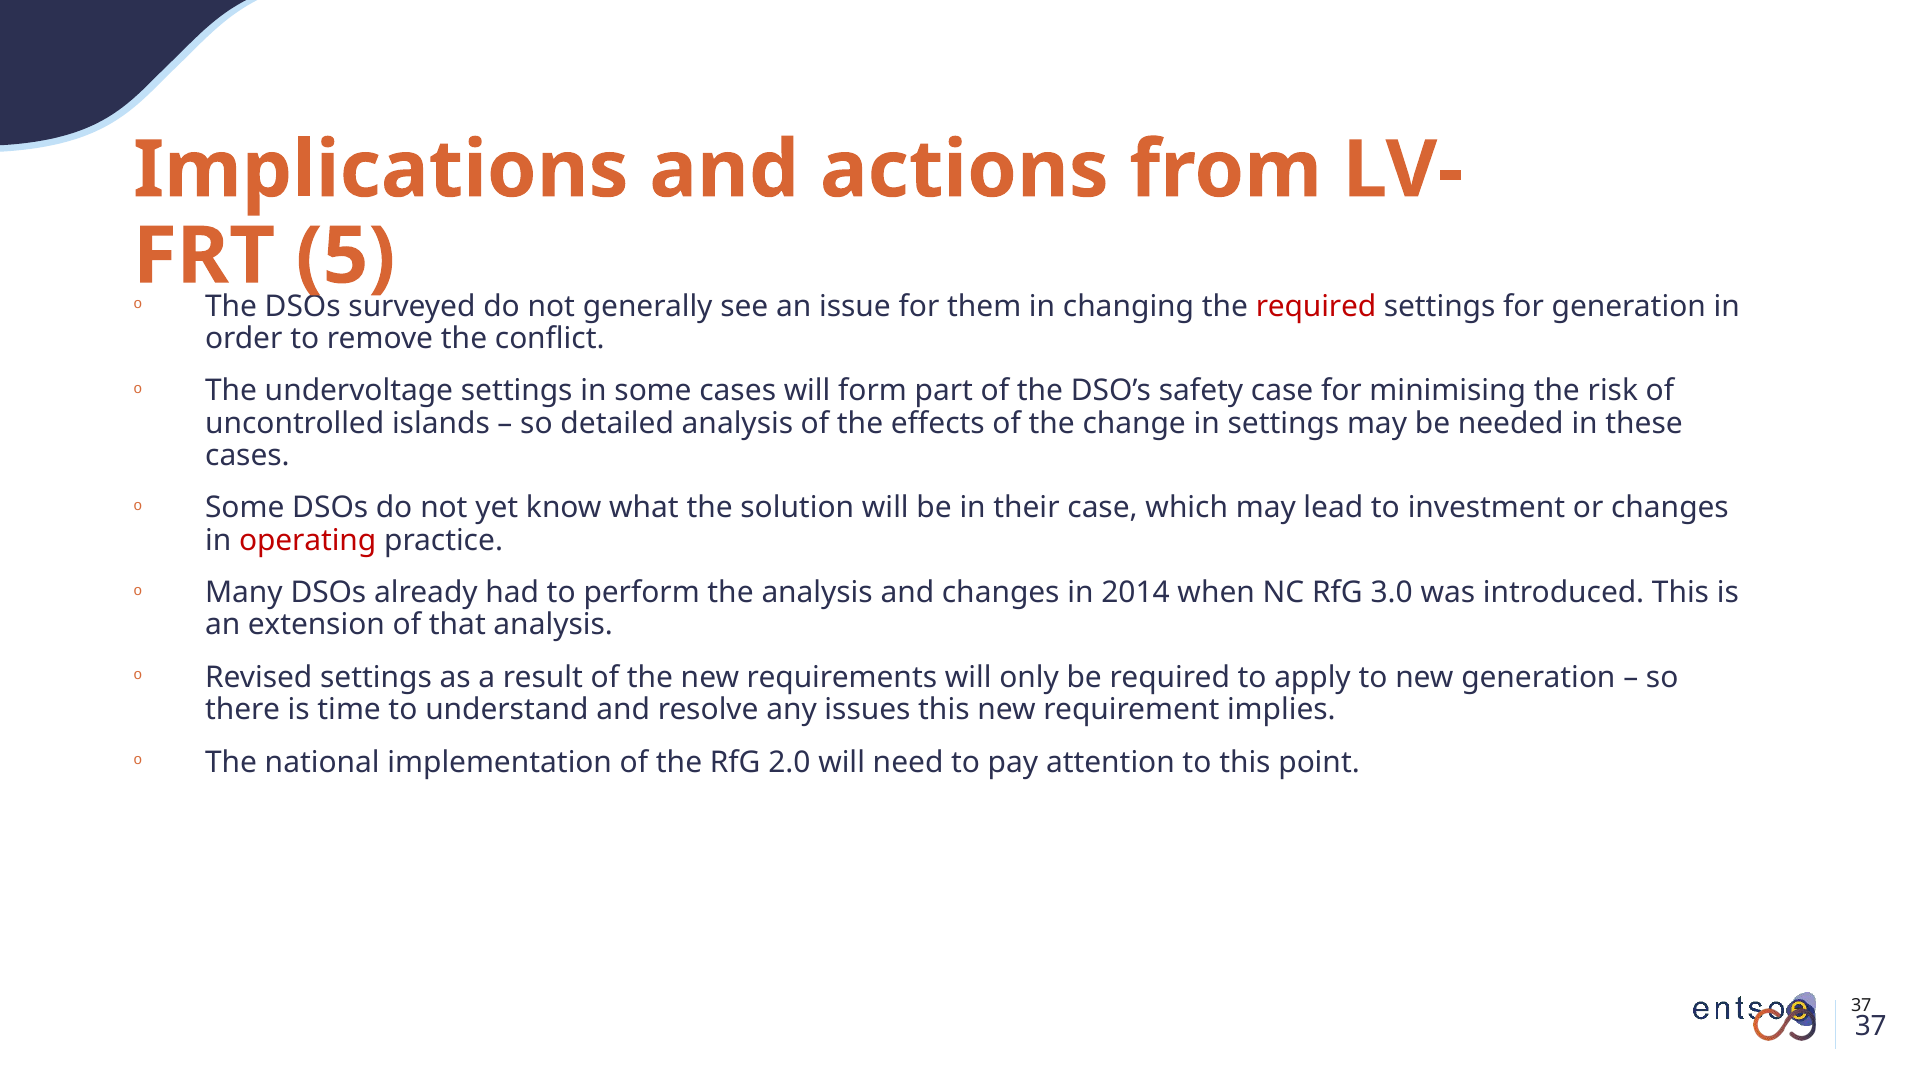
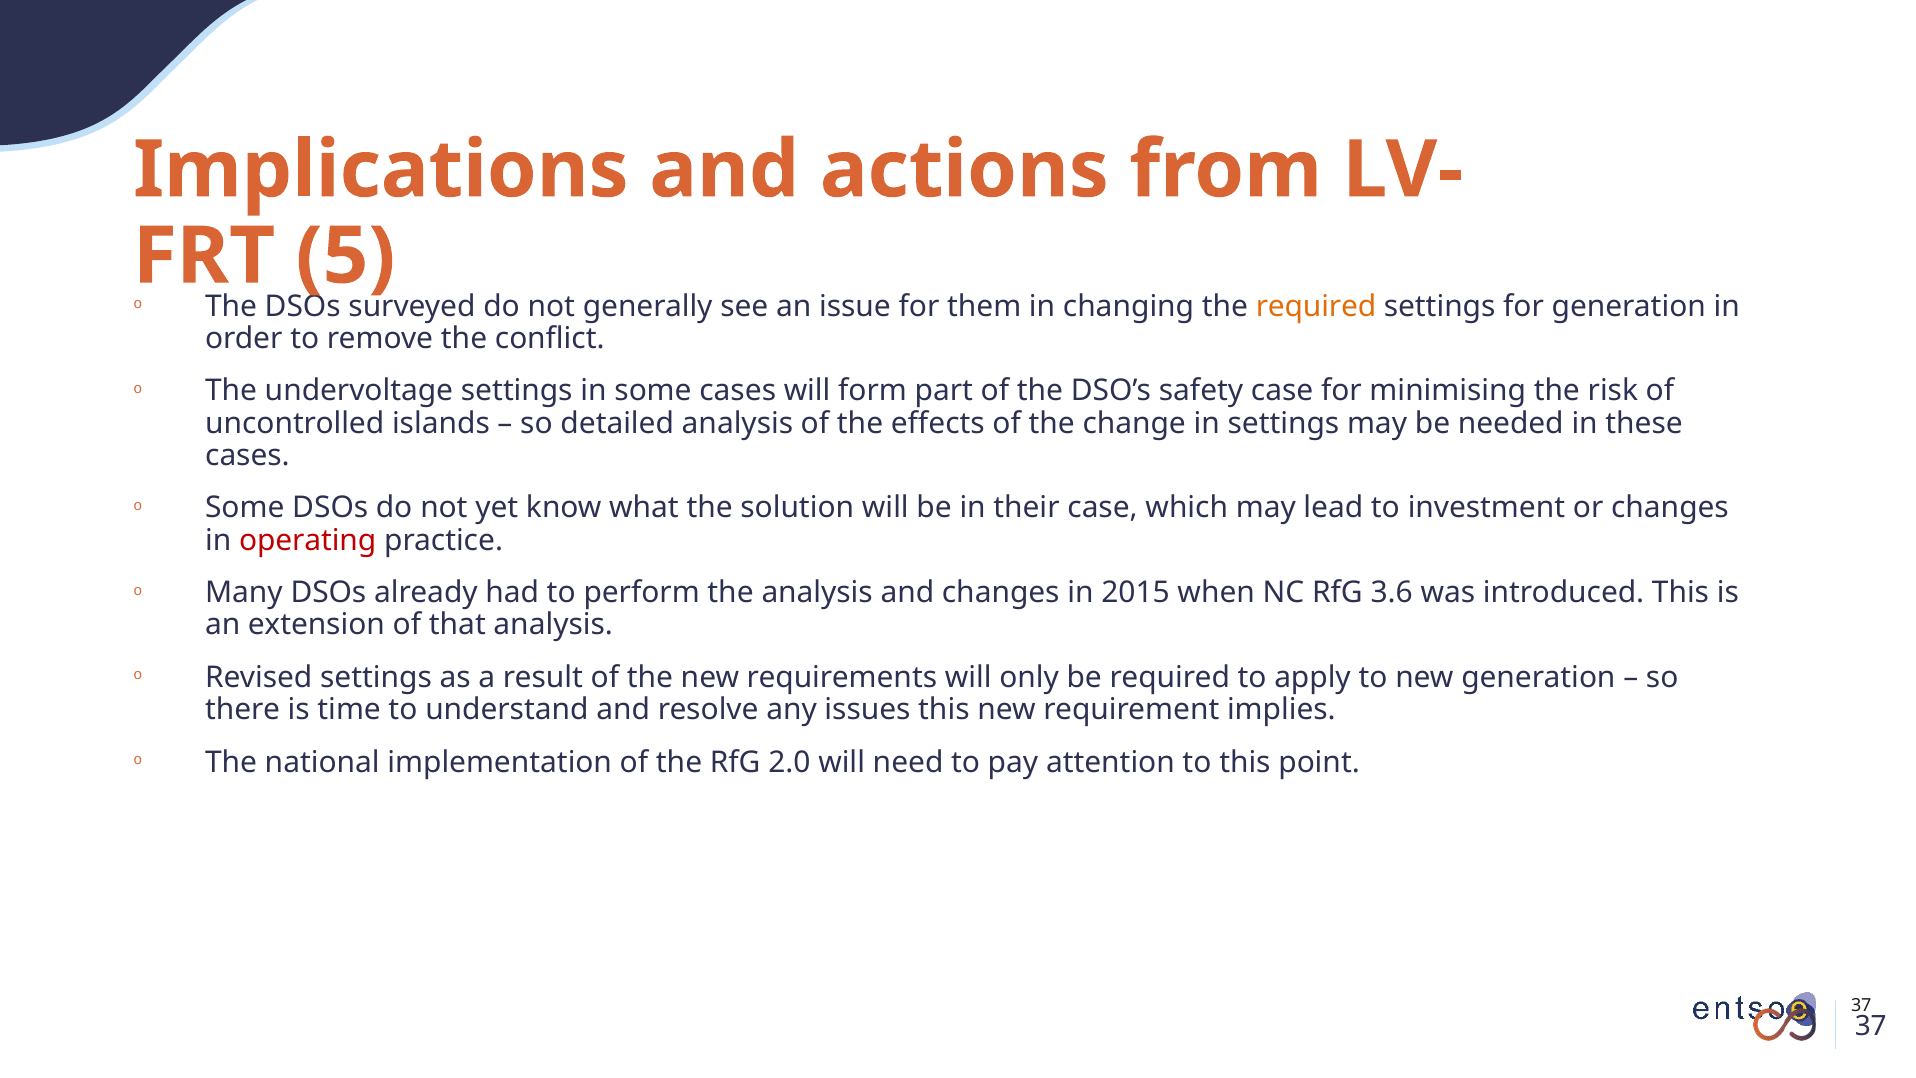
required at (1316, 306) colour: red -> orange
2014: 2014 -> 2015
3.0: 3.0 -> 3.6
